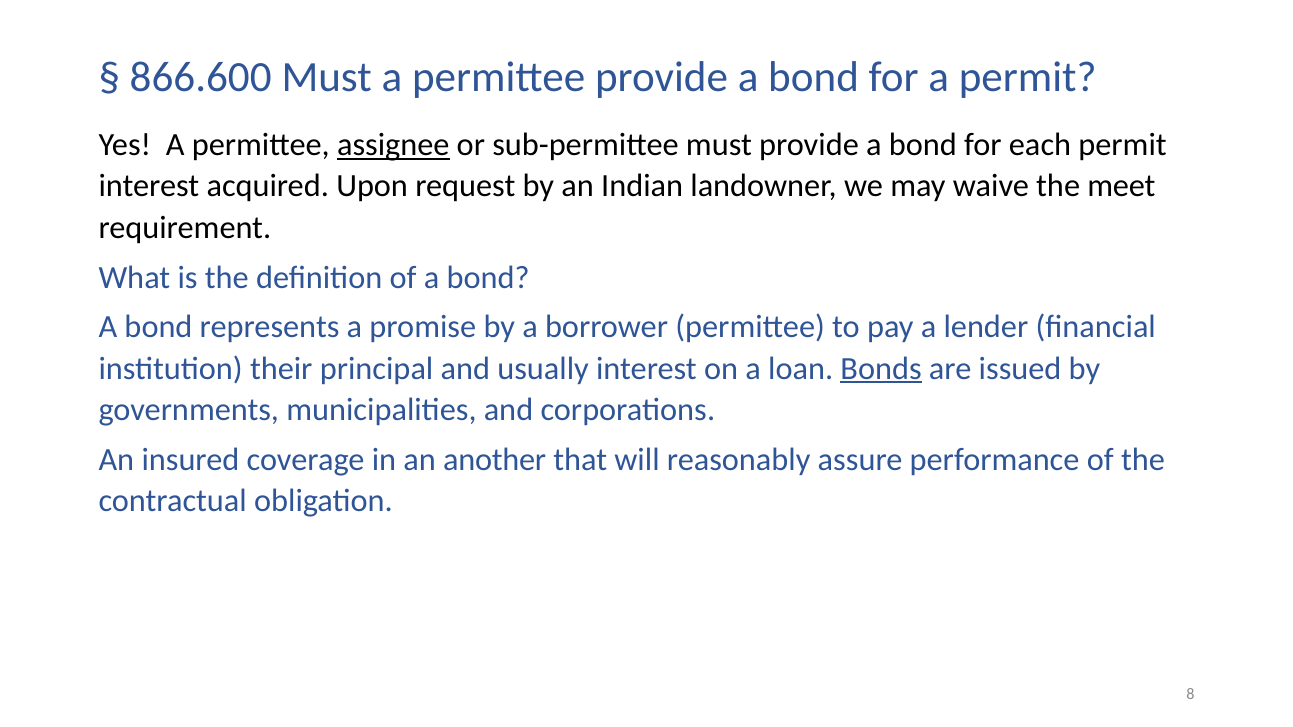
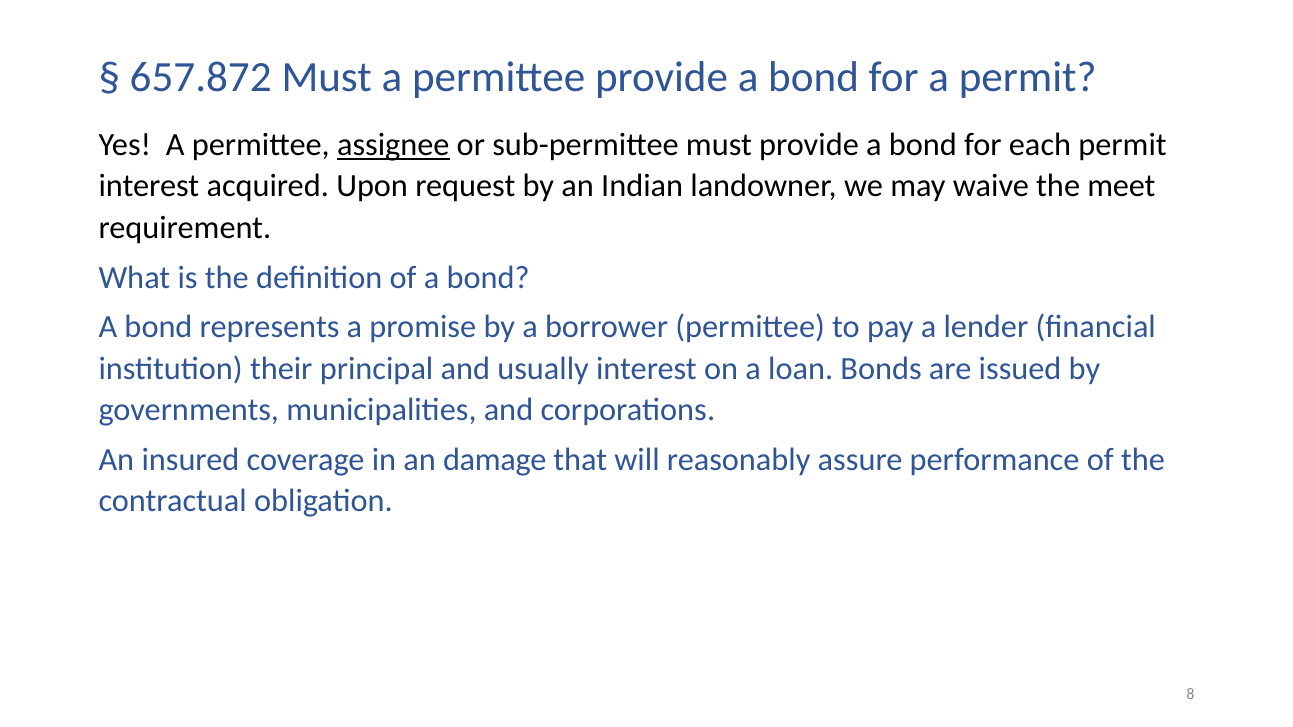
866.600: 866.600 -> 657.872
Bonds underline: present -> none
another: another -> damage
